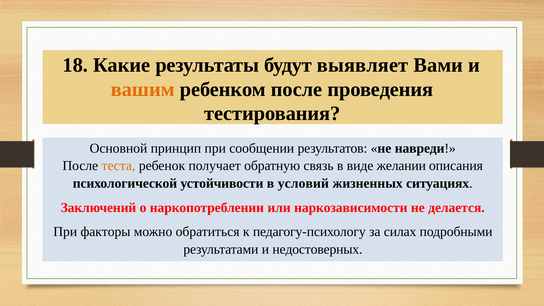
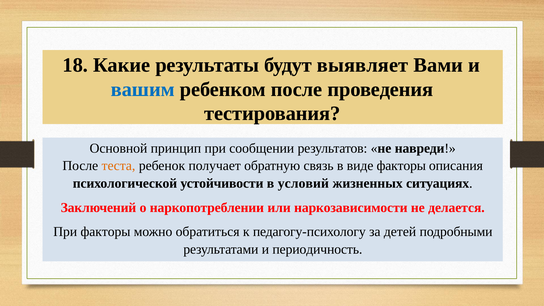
вашим colour: orange -> blue
виде желании: желании -> факторы
силах: силах -> детей
недостоверных: недостоверных -> периодичность
